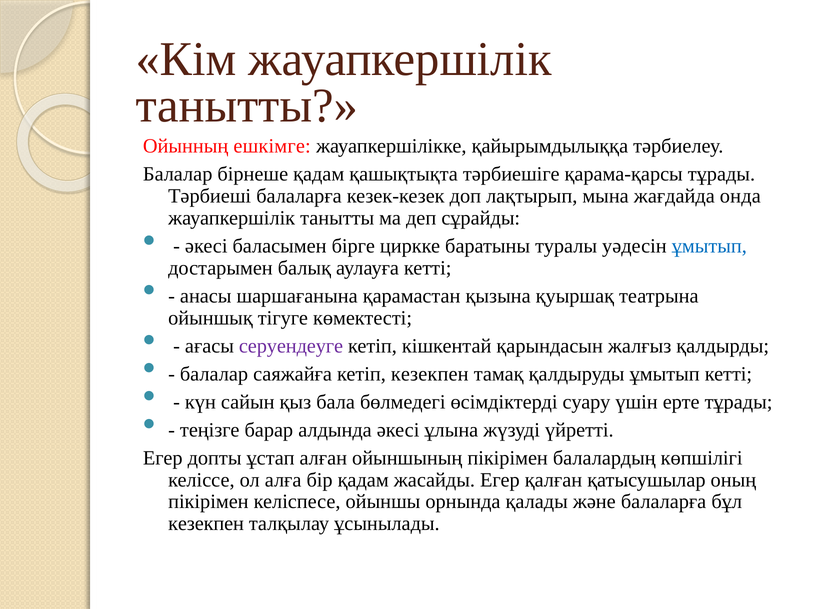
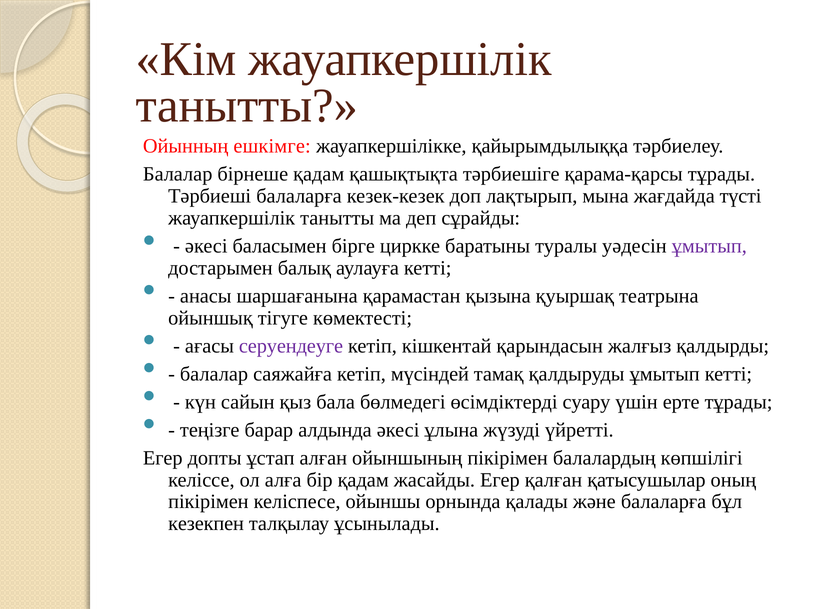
онда: онда -> түсті
ұмытып at (709, 246) colour: blue -> purple
кетіп кезекпен: кезекпен -> мүсіндей
